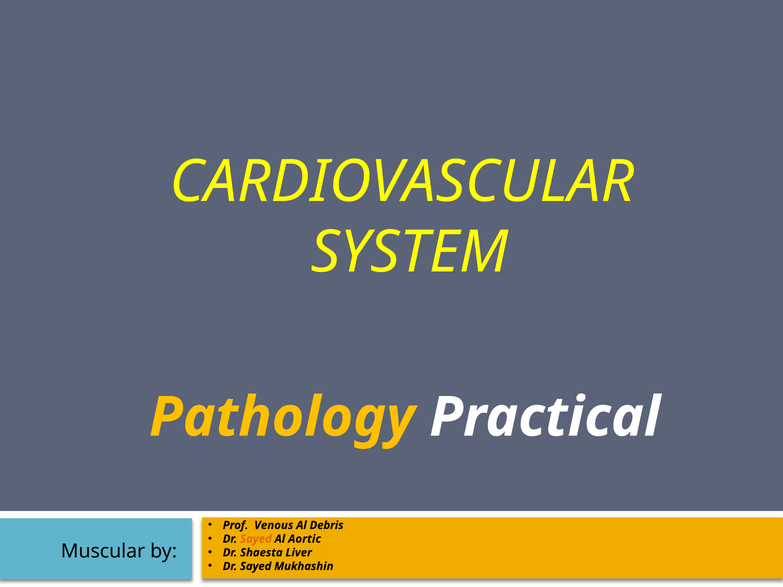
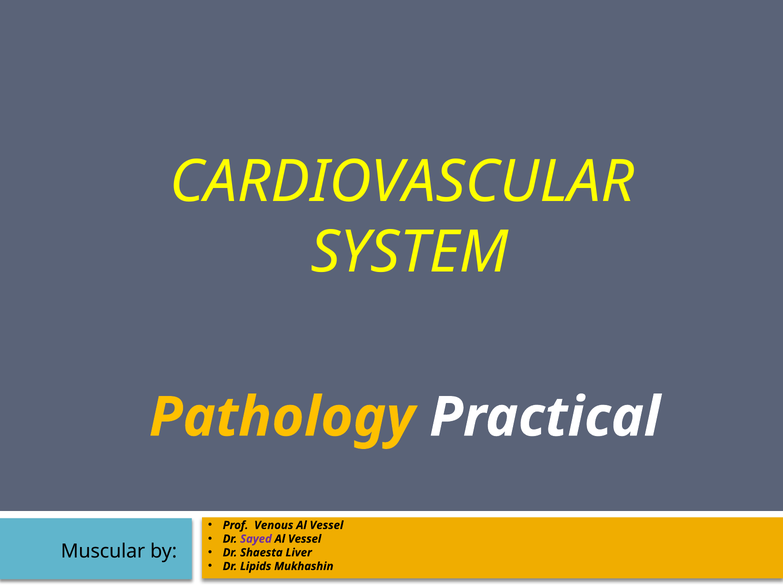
Debris at (327, 525): Debris -> Vessel
Sayed at (256, 539) colour: orange -> purple
Aortic at (305, 539): Aortic -> Vessel
Sayed at (256, 567): Sayed -> Lipids
